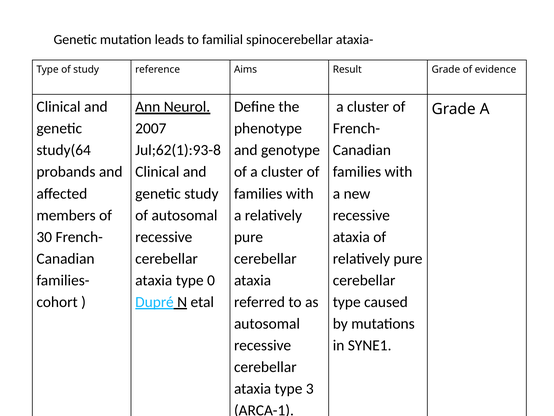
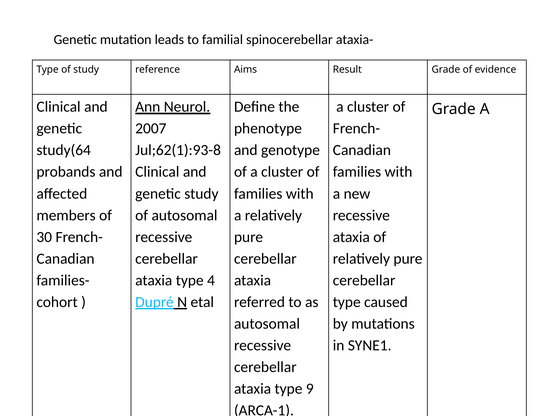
0: 0 -> 4
3: 3 -> 9
